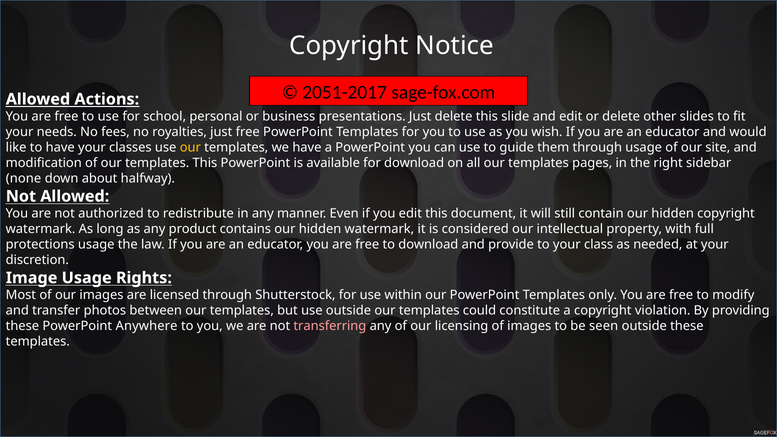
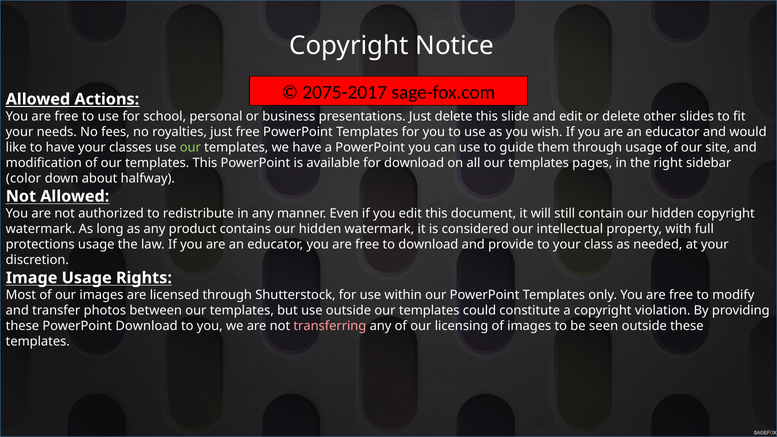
2051-2017: 2051-2017 -> 2075-2017
our at (190, 148) colour: yellow -> light green
none: none -> color
PowerPoint Anywhere: Anywhere -> Download
